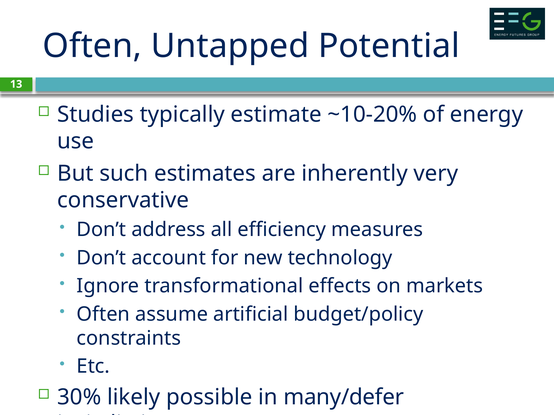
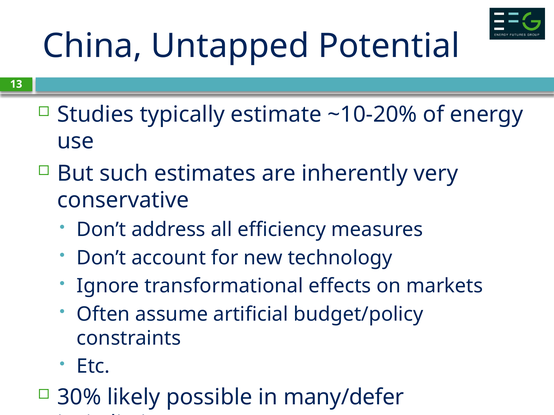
Often at (92, 46): Often -> China
